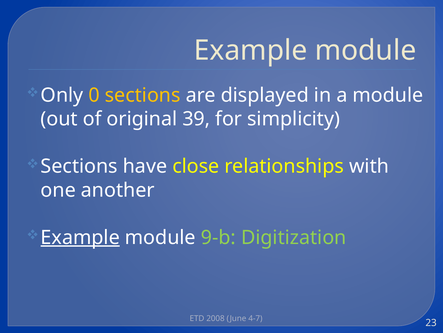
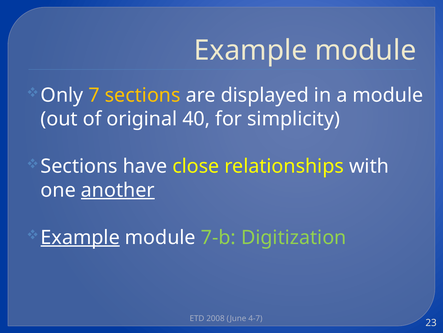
0: 0 -> 7
39: 39 -> 40
another underline: none -> present
9-b: 9-b -> 7-b
